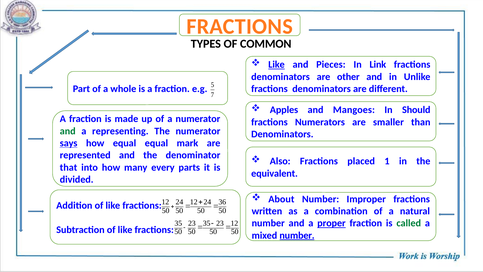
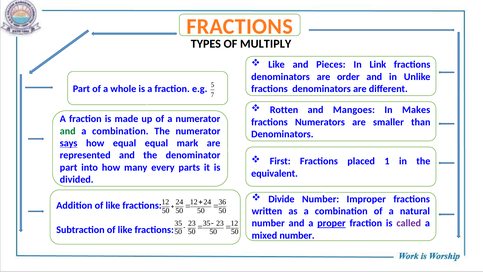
COMMON: COMMON -> MULTIPLY
Like at (277, 65) underline: present -> none
other: other -> order
Apples: Apples -> Rotten
Should: Should -> Makes
representing at (120, 131): representing -> combination
Also: Also -> First
that at (69, 167): that -> part
About: About -> Divide
called colour: green -> purple
number at (297, 235) underline: present -> none
